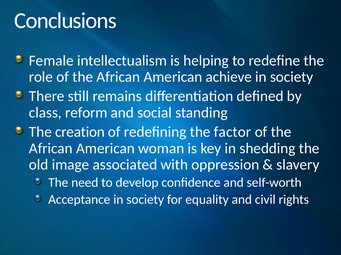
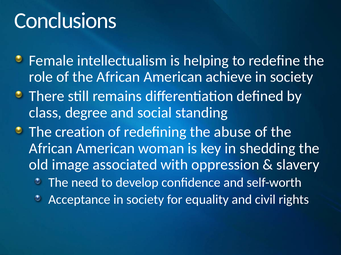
reform: reform -> degree
factor: factor -> abuse
